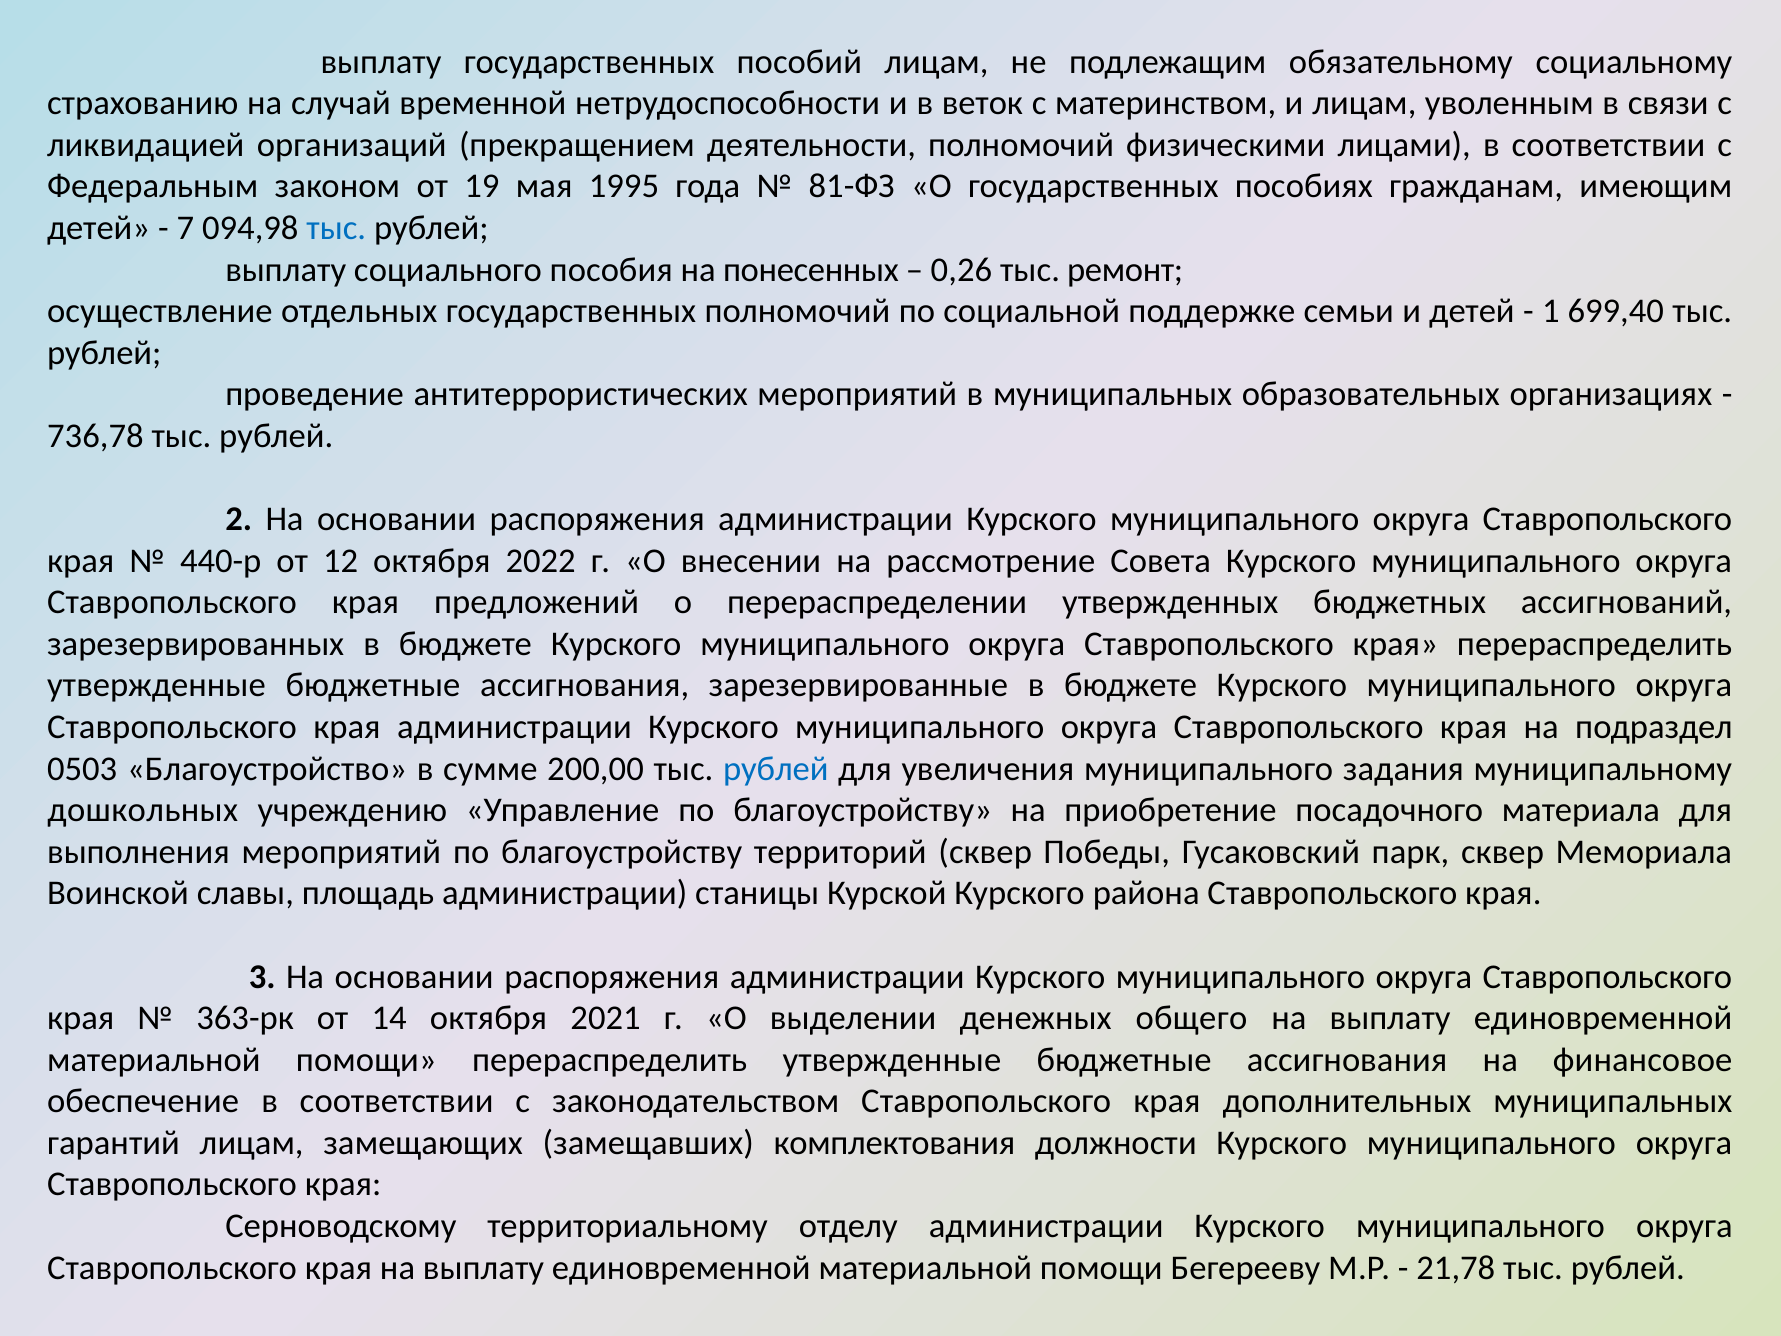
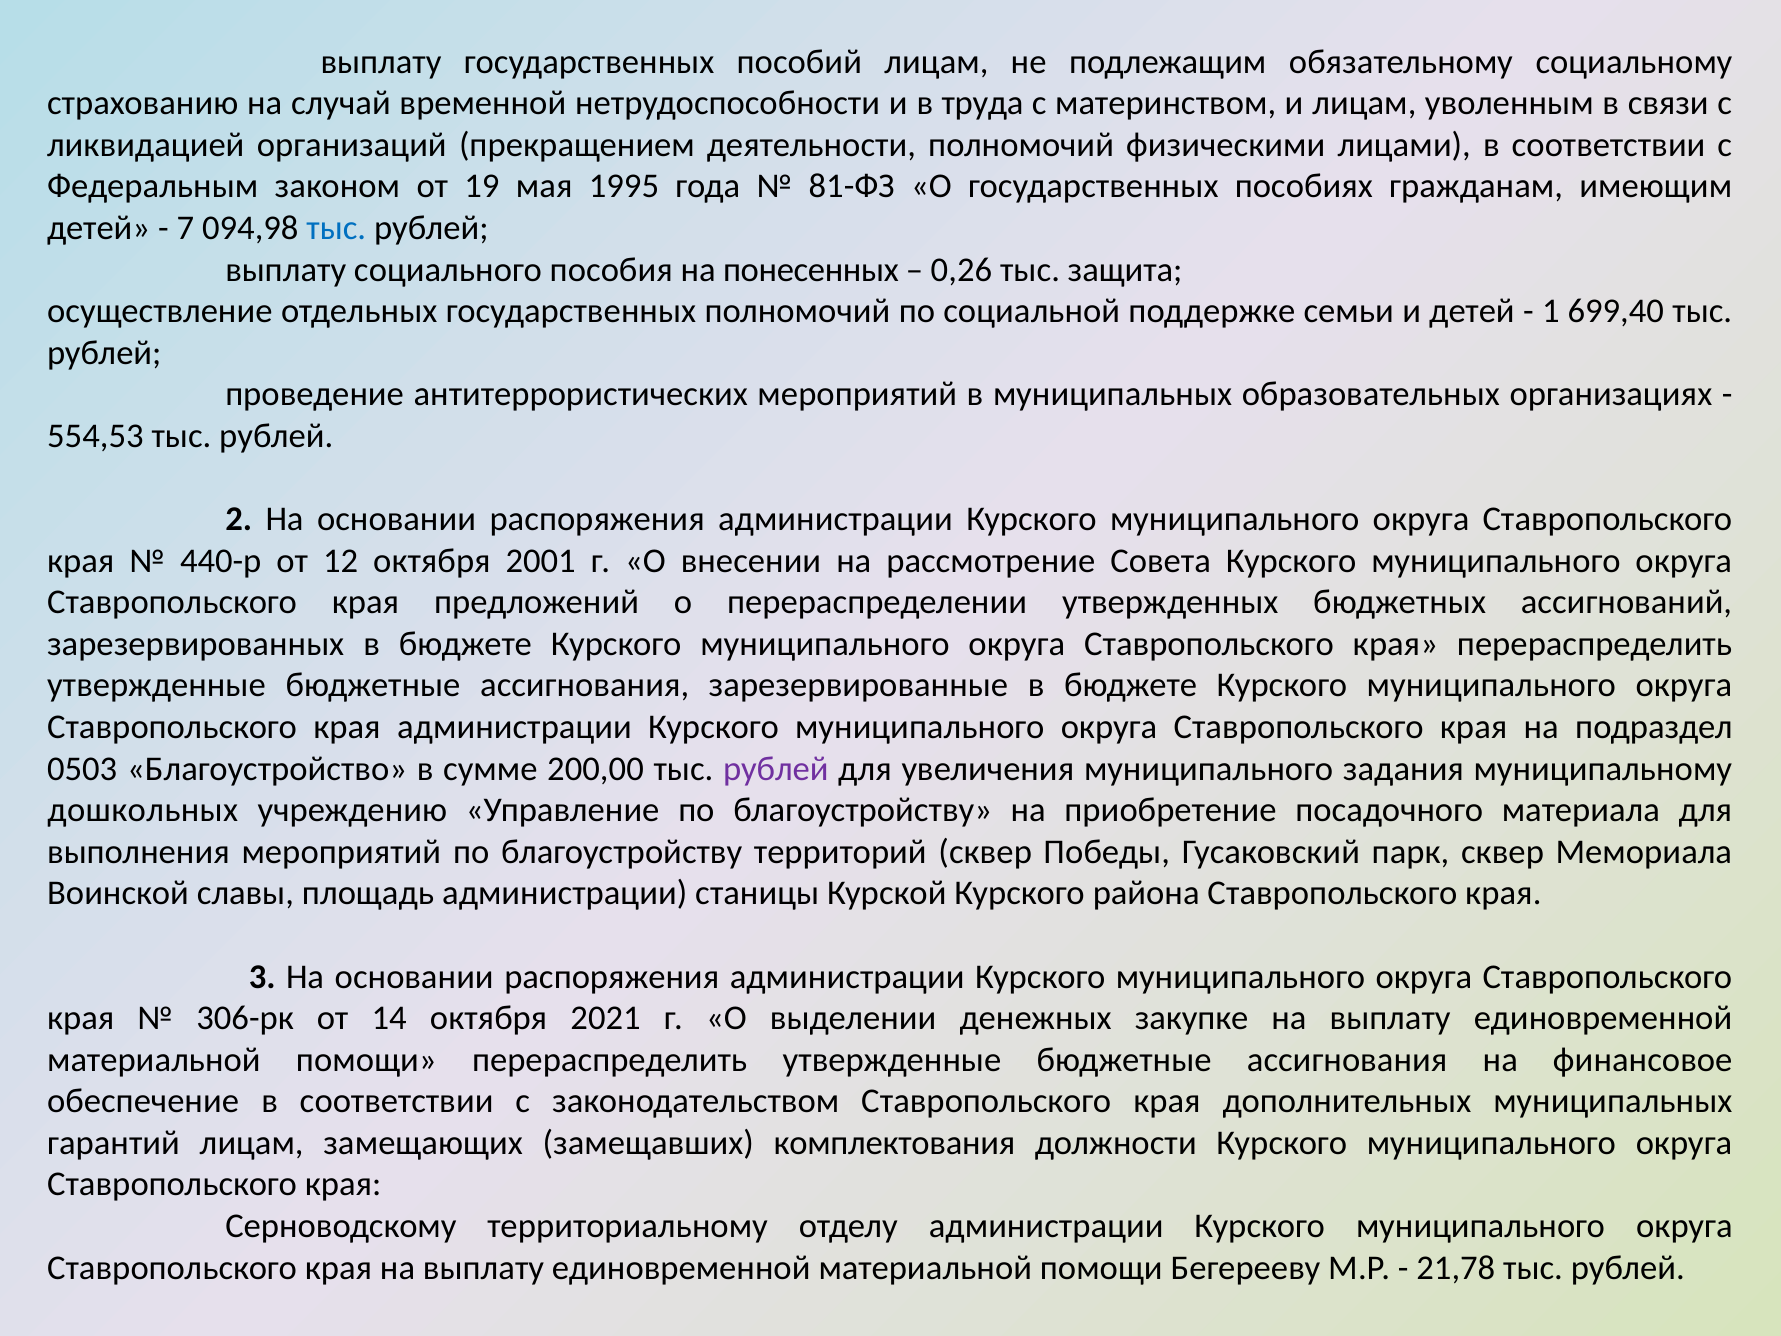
веток: веток -> труда
ремонт: ремонт -> защита
736,78: 736,78 -> 554,53
2022: 2022 -> 2001
рублей at (776, 768) colour: blue -> purple
363-рк: 363-рк -> 306-рк
общего: общего -> закупке
